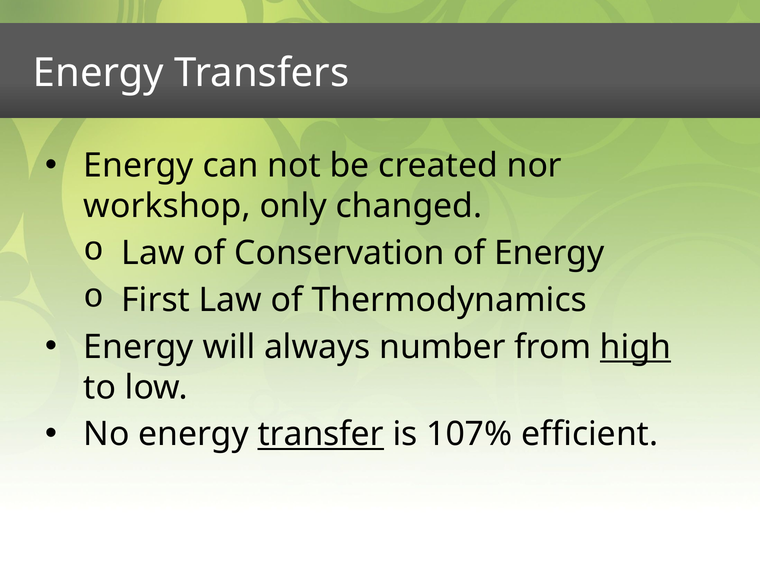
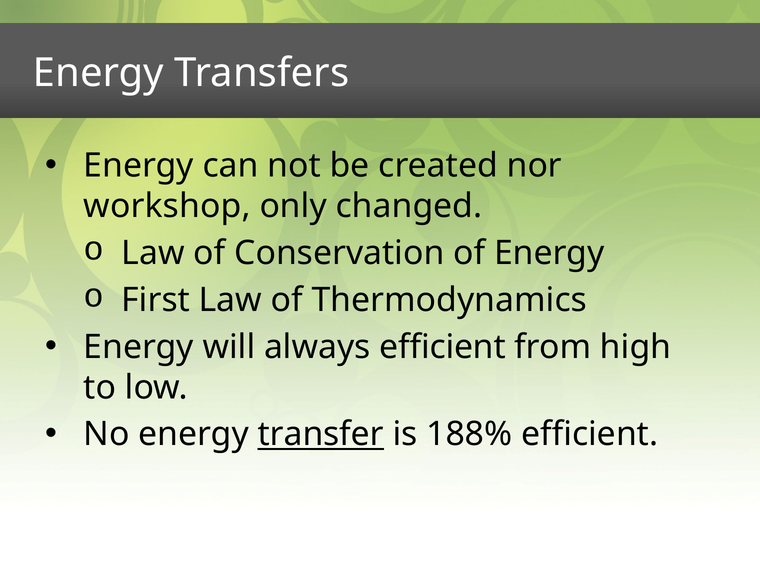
always number: number -> efficient
high underline: present -> none
107%: 107% -> 188%
